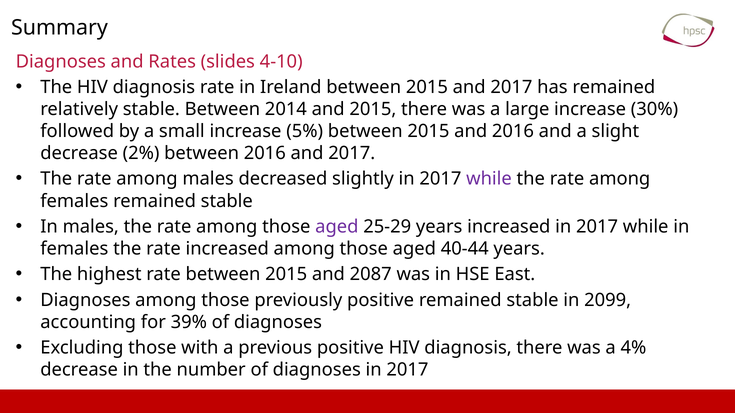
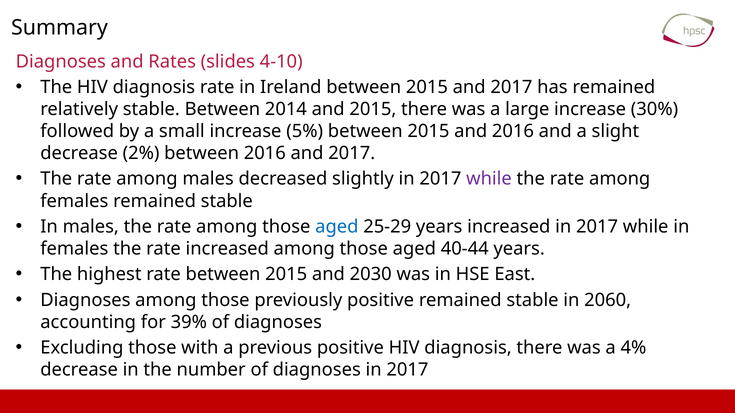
aged at (337, 227) colour: purple -> blue
2087: 2087 -> 2030
2099: 2099 -> 2060
